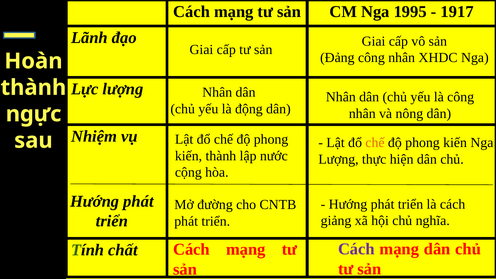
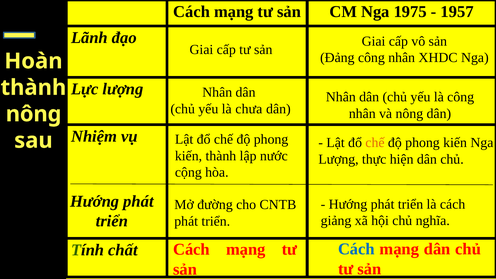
1995: 1995 -> 1975
1917: 1917 -> 1957
động: động -> chưa
ngực at (34, 114): ngực -> nông
Cách at (356, 249) colour: purple -> blue
